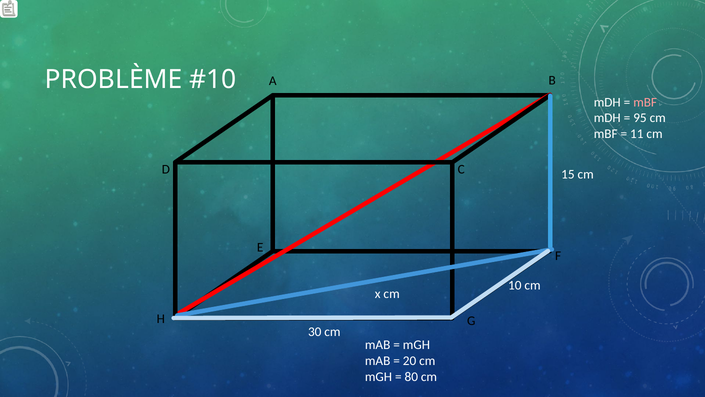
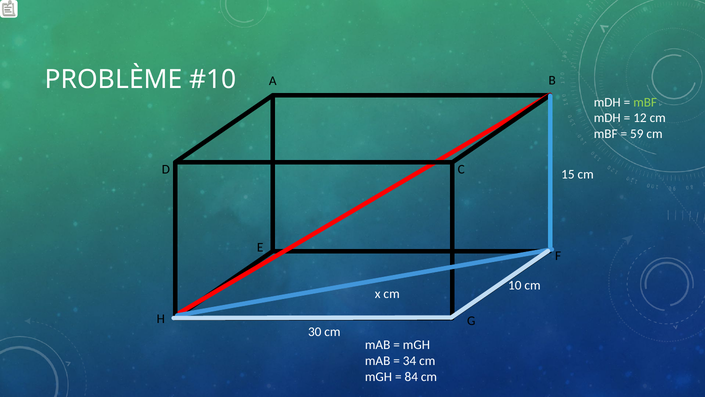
mBF at (645, 102) colour: pink -> light green
95: 95 -> 12
11: 11 -> 59
20: 20 -> 34
80: 80 -> 84
